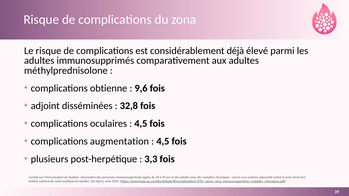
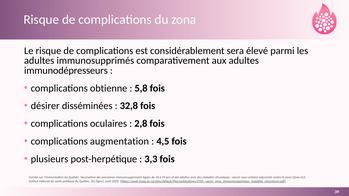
déjà: déjà -> sera
méthylprednisolone: méthylprednisolone -> immunodépresseurs
9,6: 9,6 -> 5,8
adjoint: adjoint -> désirer
4,5 at (141, 124): 4,5 -> 2,8
